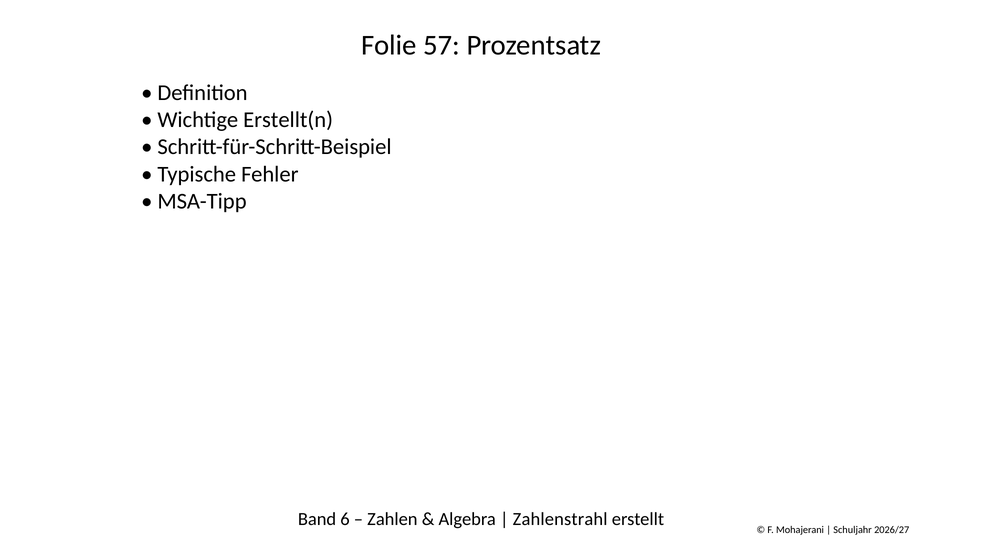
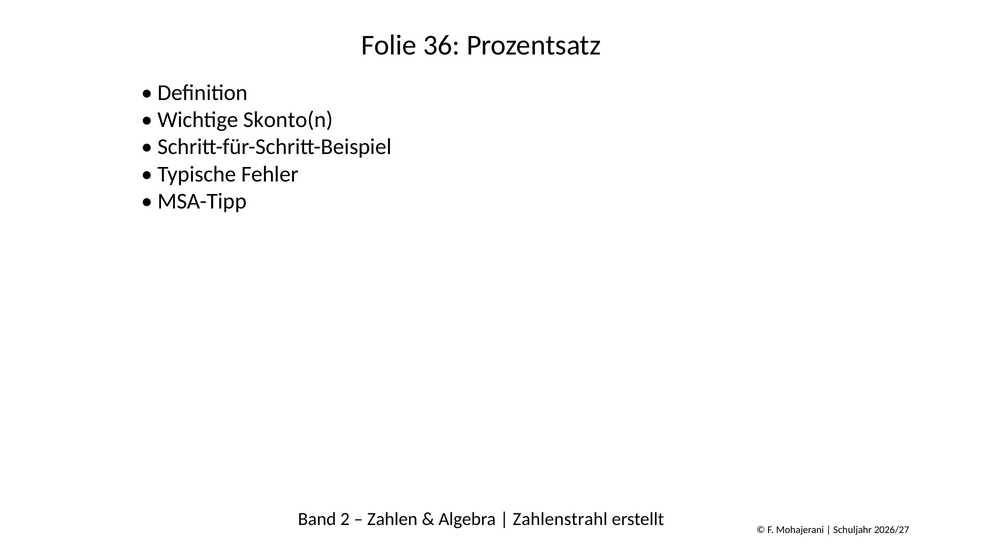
57: 57 -> 36
Erstellt(n: Erstellt(n -> Skonto(n
6: 6 -> 2
